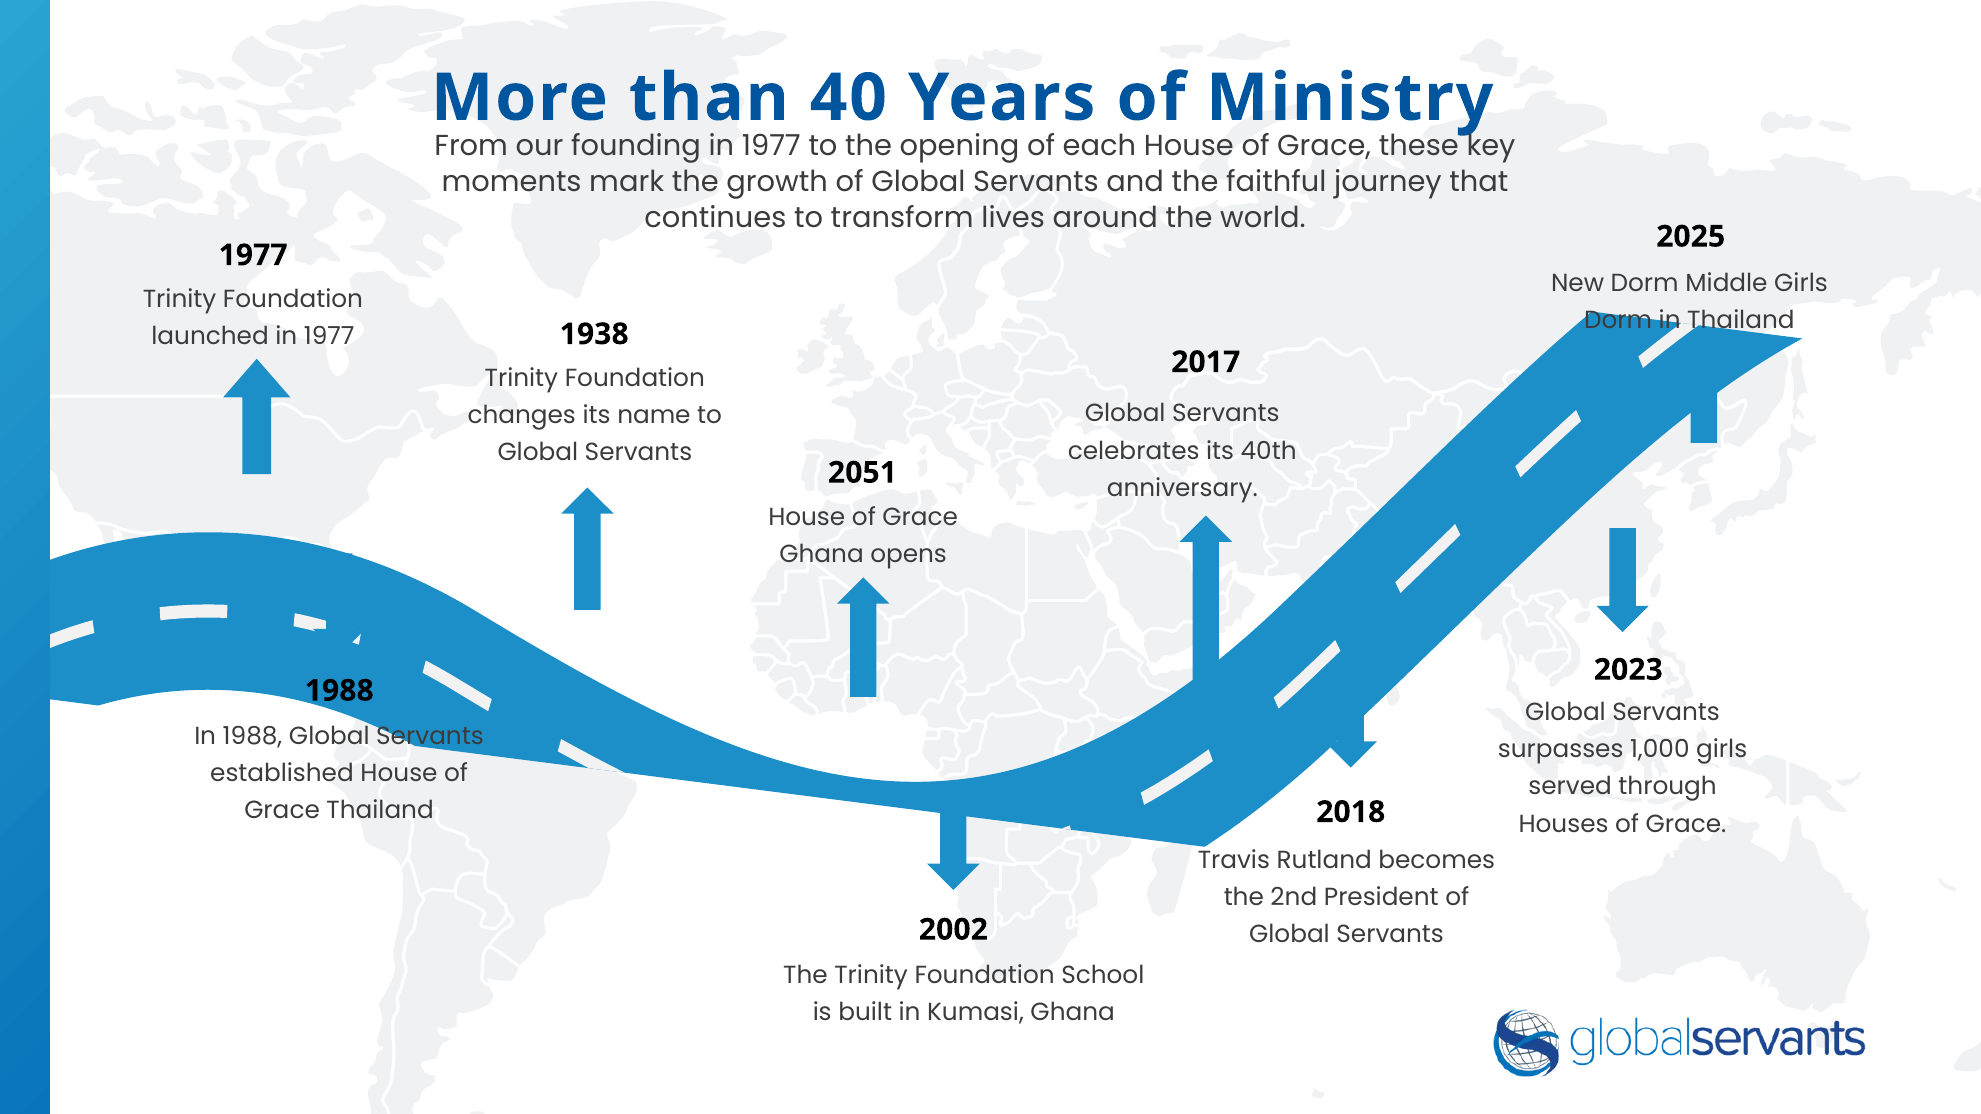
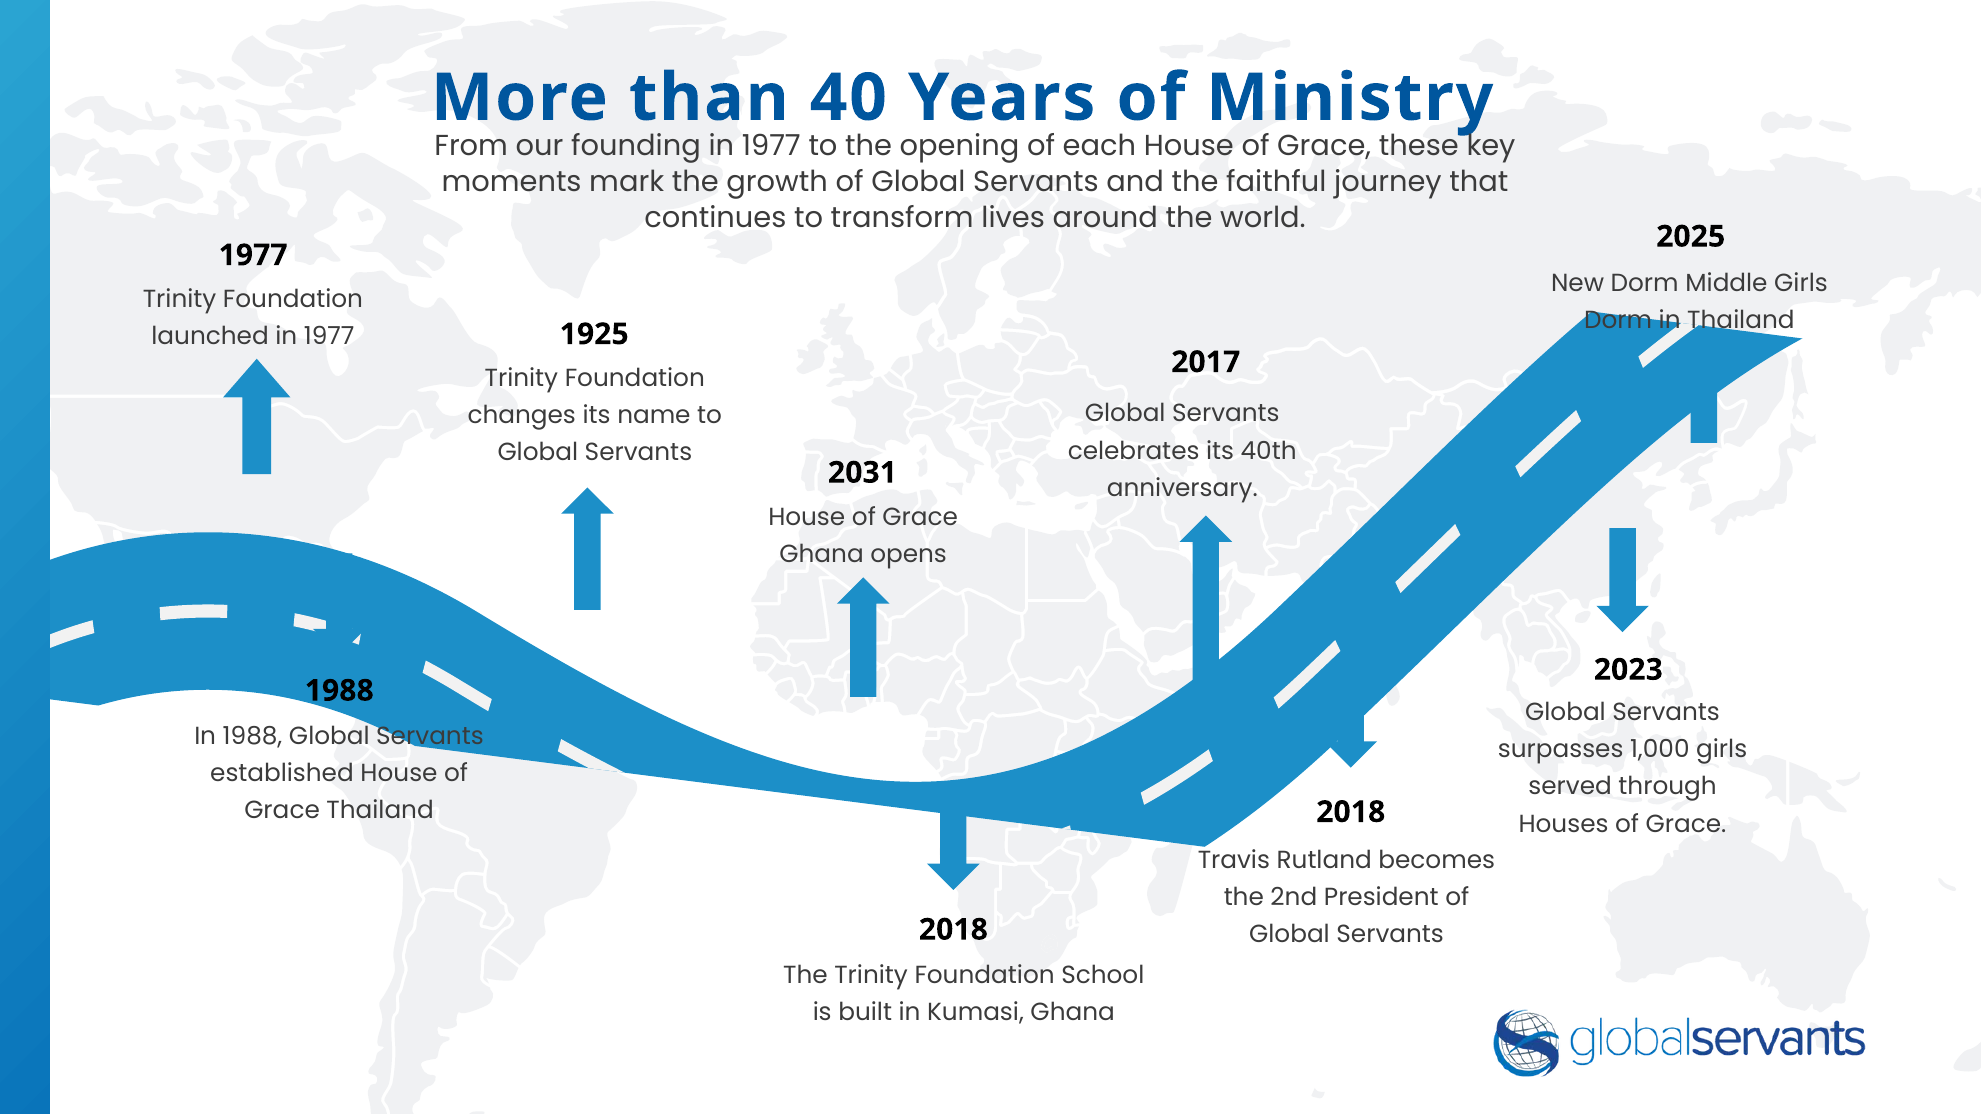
1938: 1938 -> 1925
2051: 2051 -> 2031
2002 at (953, 930): 2002 -> 2018
